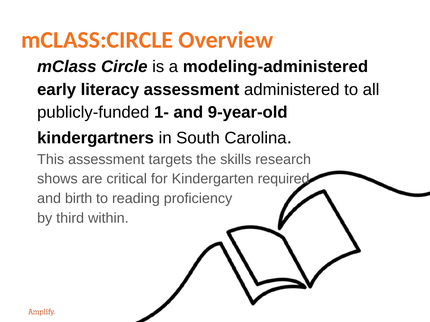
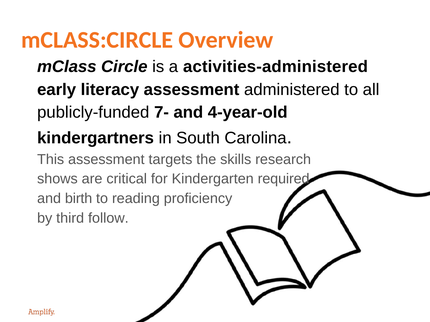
modeling-administered: modeling-administered -> activities-administered
1-: 1- -> 7-
9-year-old: 9-year-old -> 4-year-old
within: within -> follow
